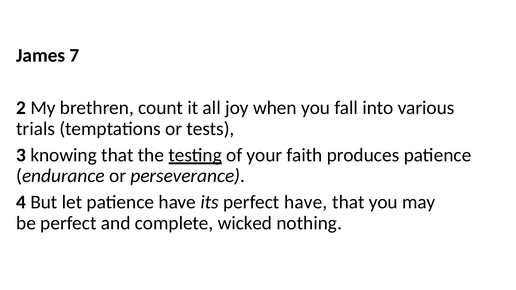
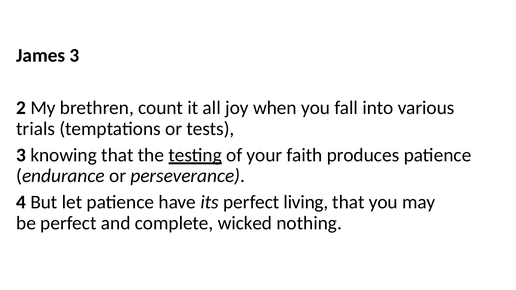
James 7: 7 -> 3
perfect have: have -> living
